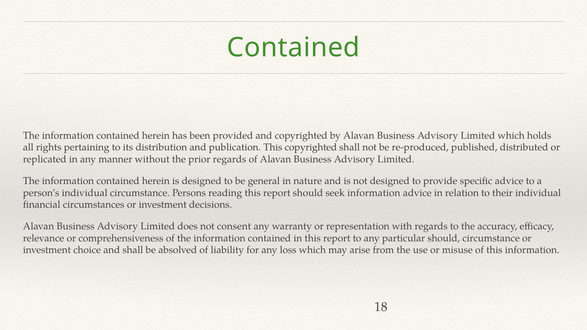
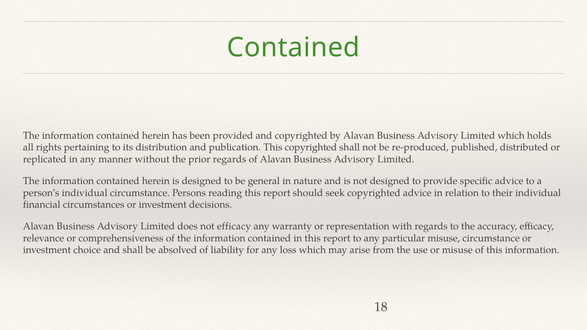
seek information: information -> copyrighted
not consent: consent -> efficacy
particular should: should -> misuse
